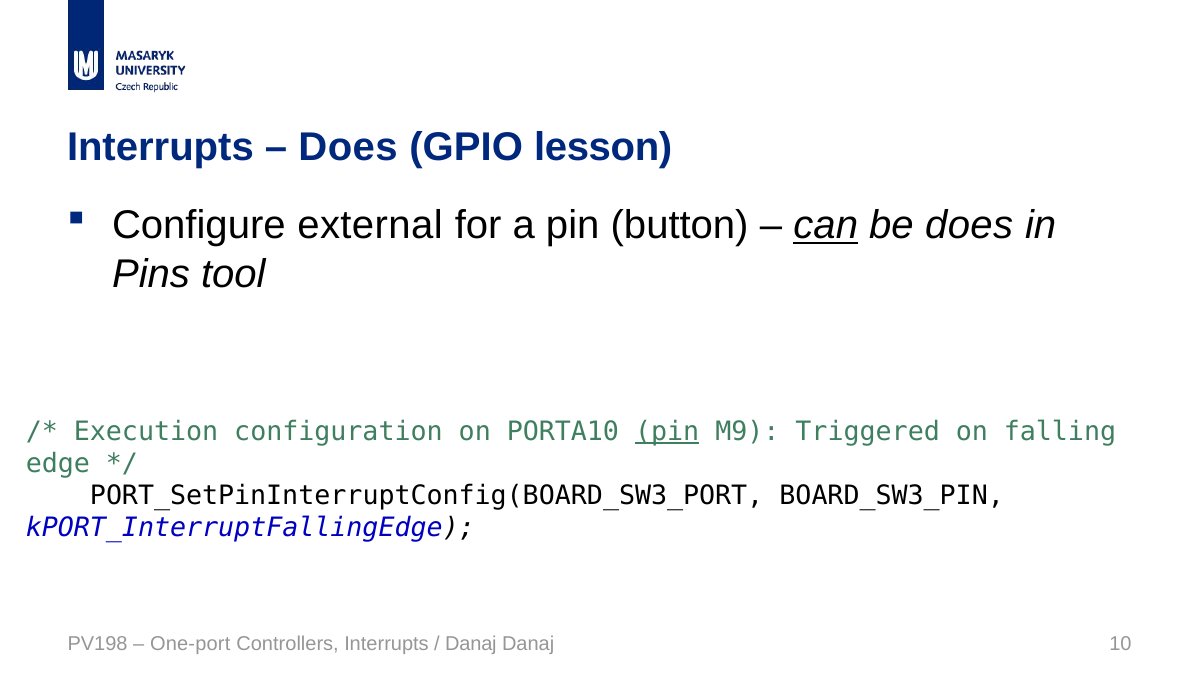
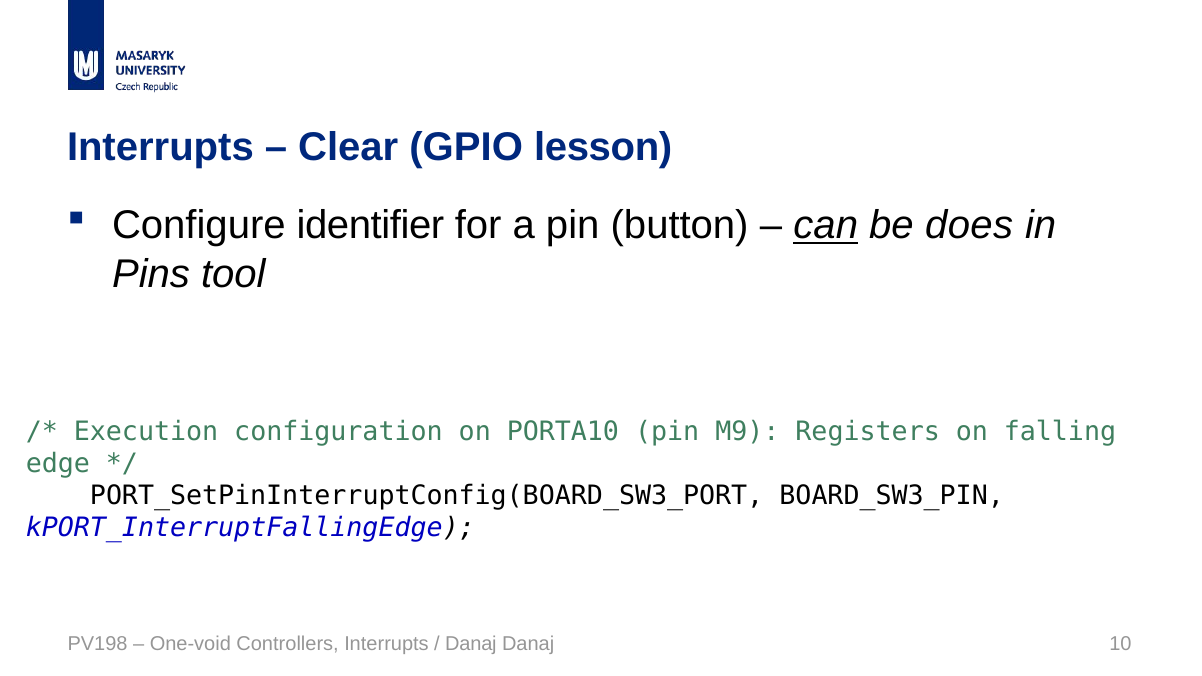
Does at (348, 148): Does -> Clear
external: external -> identifier
pin at (667, 432) underline: present -> none
Triggered: Triggered -> Registers
One-port: One-port -> One-void
